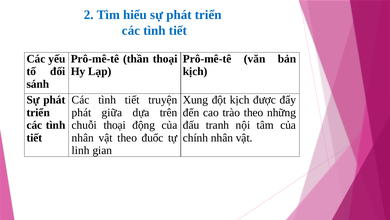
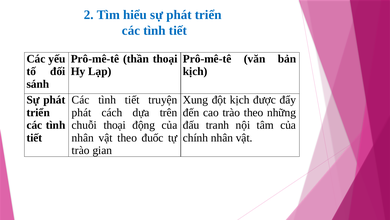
giữa: giữa -> cách
linh at (81, 150): linh -> trào
